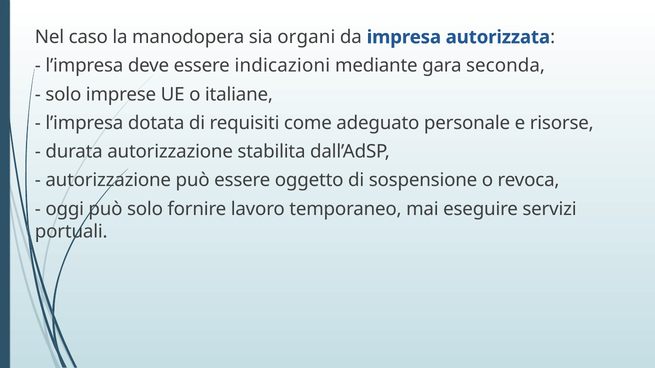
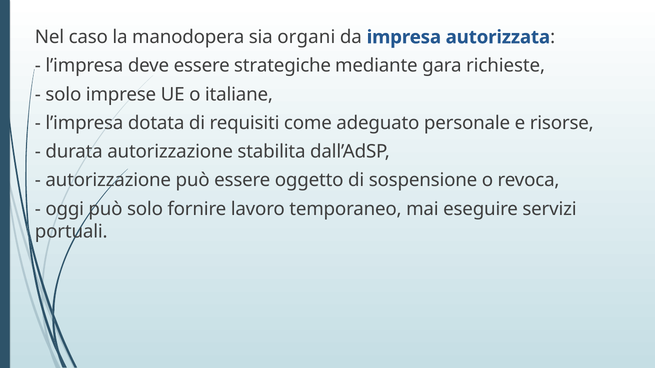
indicazioni: indicazioni -> strategiche
seconda: seconda -> richieste
